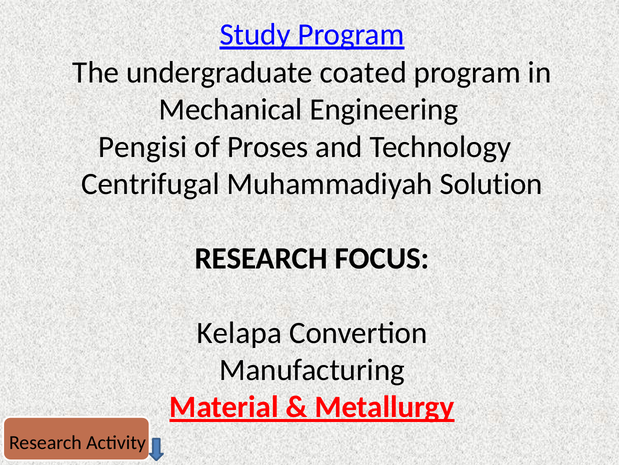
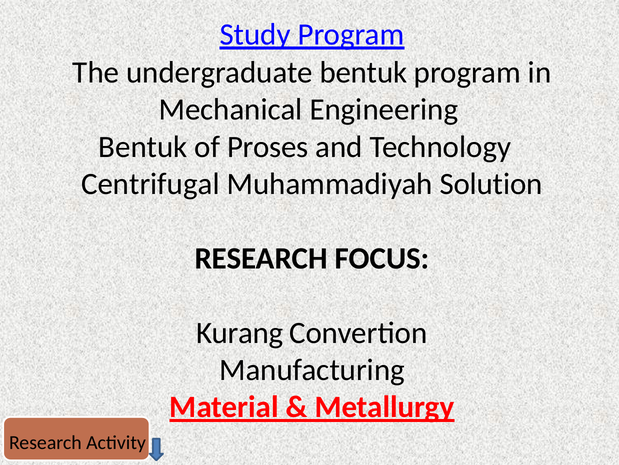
undergraduate coated: coated -> bentuk
Pengisi at (143, 147): Pengisi -> Bentuk
Kelapa: Kelapa -> Kurang
